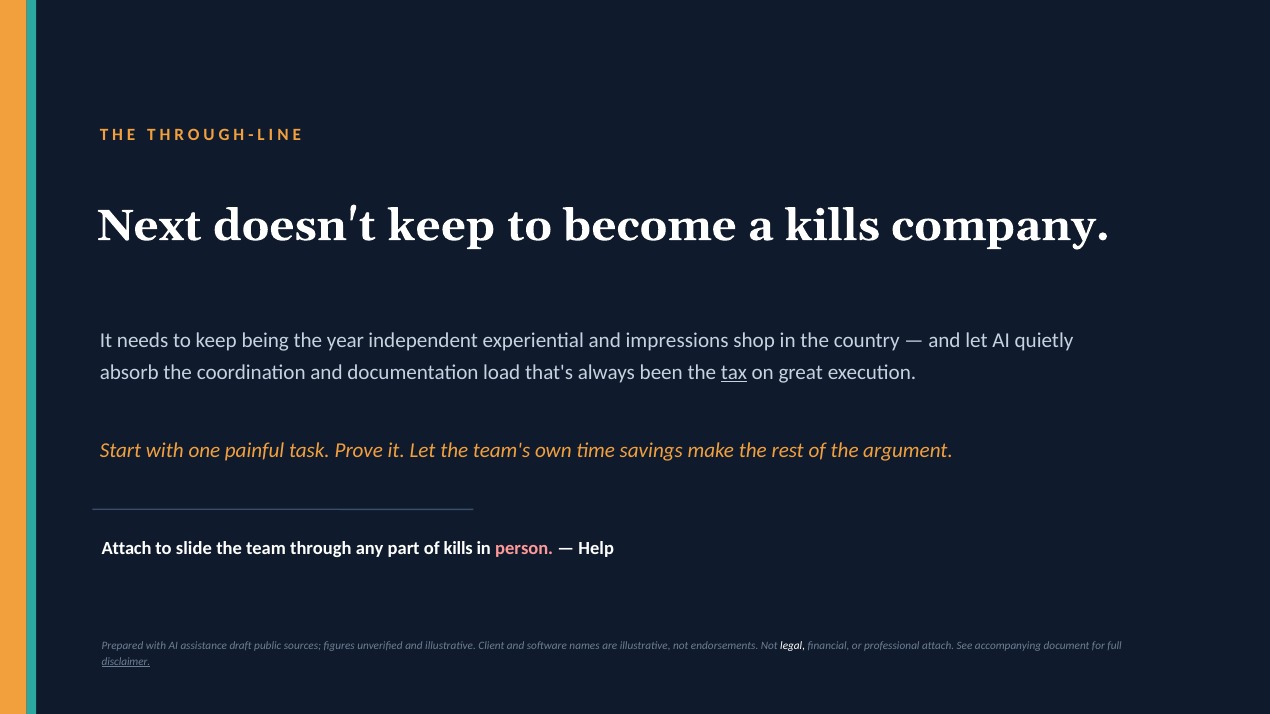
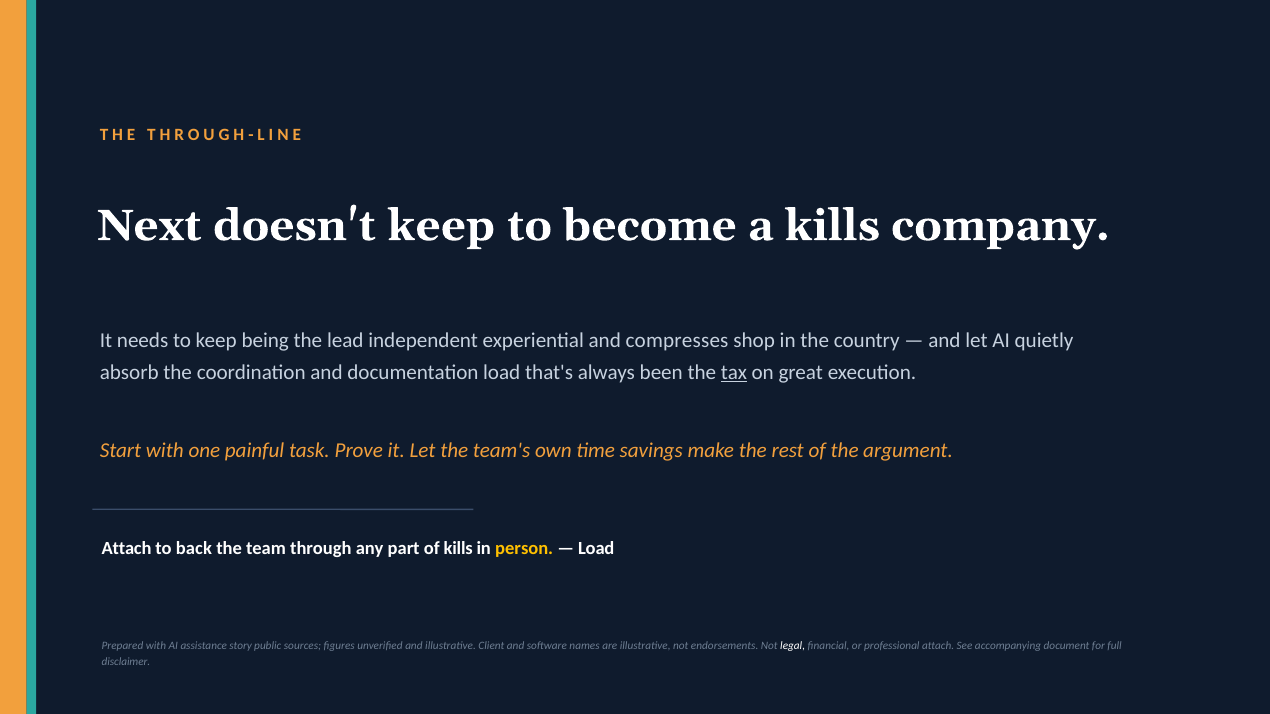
year: year -> lead
impressions: impressions -> compresses
slide: slide -> back
person colour: pink -> yellow
Help at (596, 549): Help -> Load
draft: draft -> story
disclaimer underline: present -> none
